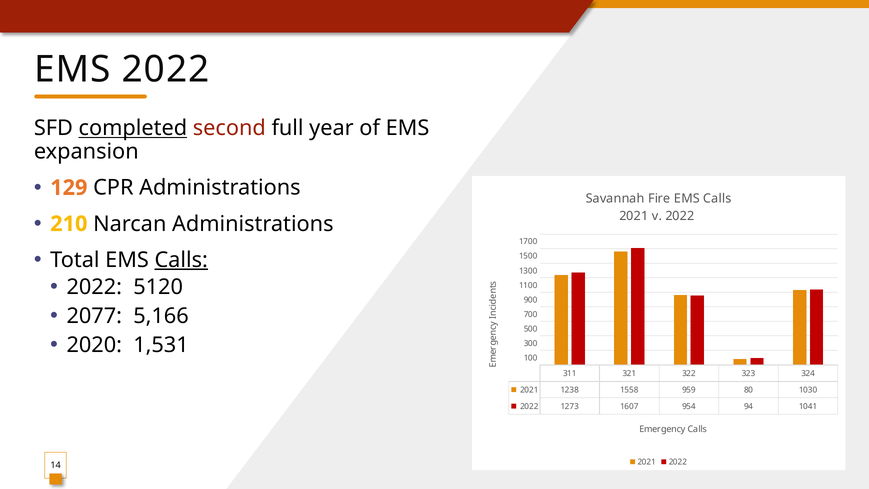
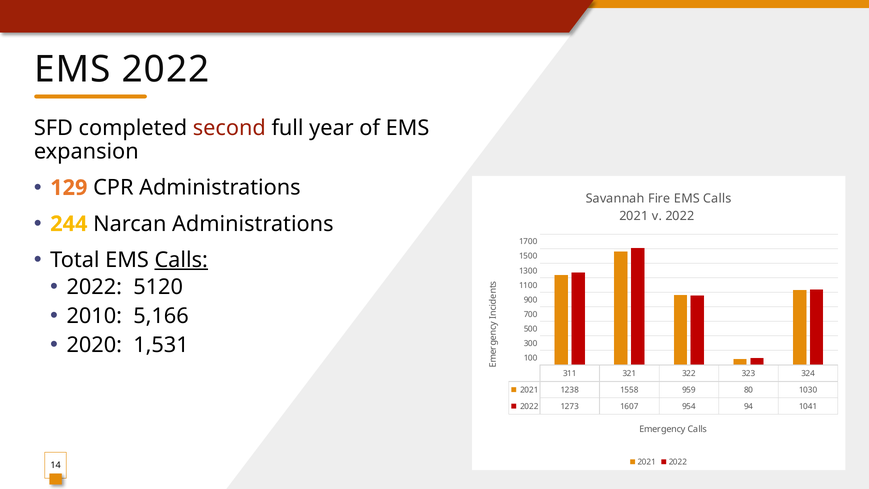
completed underline: present -> none
210: 210 -> 244
2077: 2077 -> 2010
